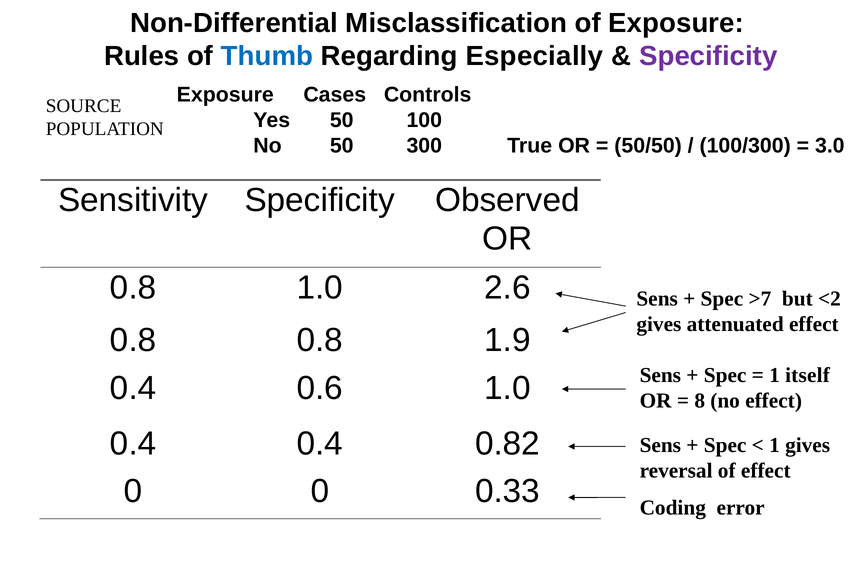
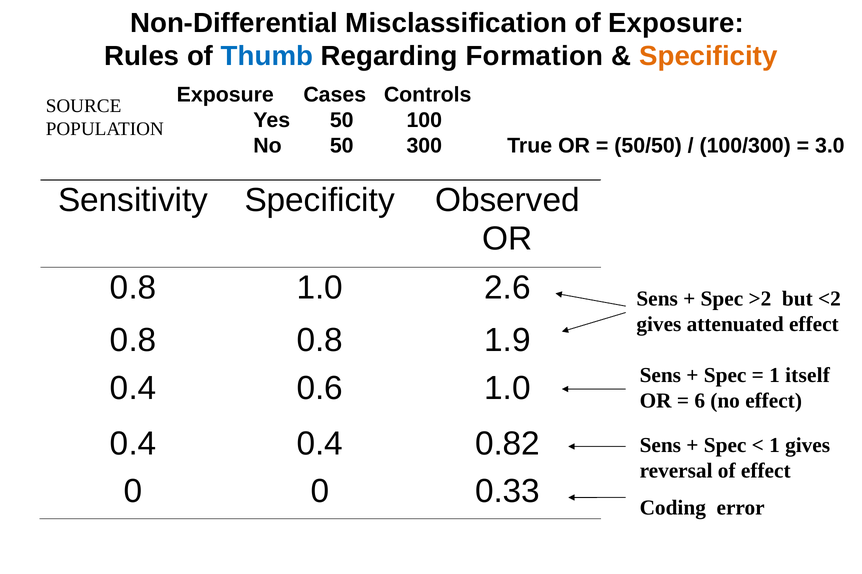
Especially: Especially -> Formation
Specificity at (708, 56) colour: purple -> orange
>7: >7 -> >2
8: 8 -> 6
